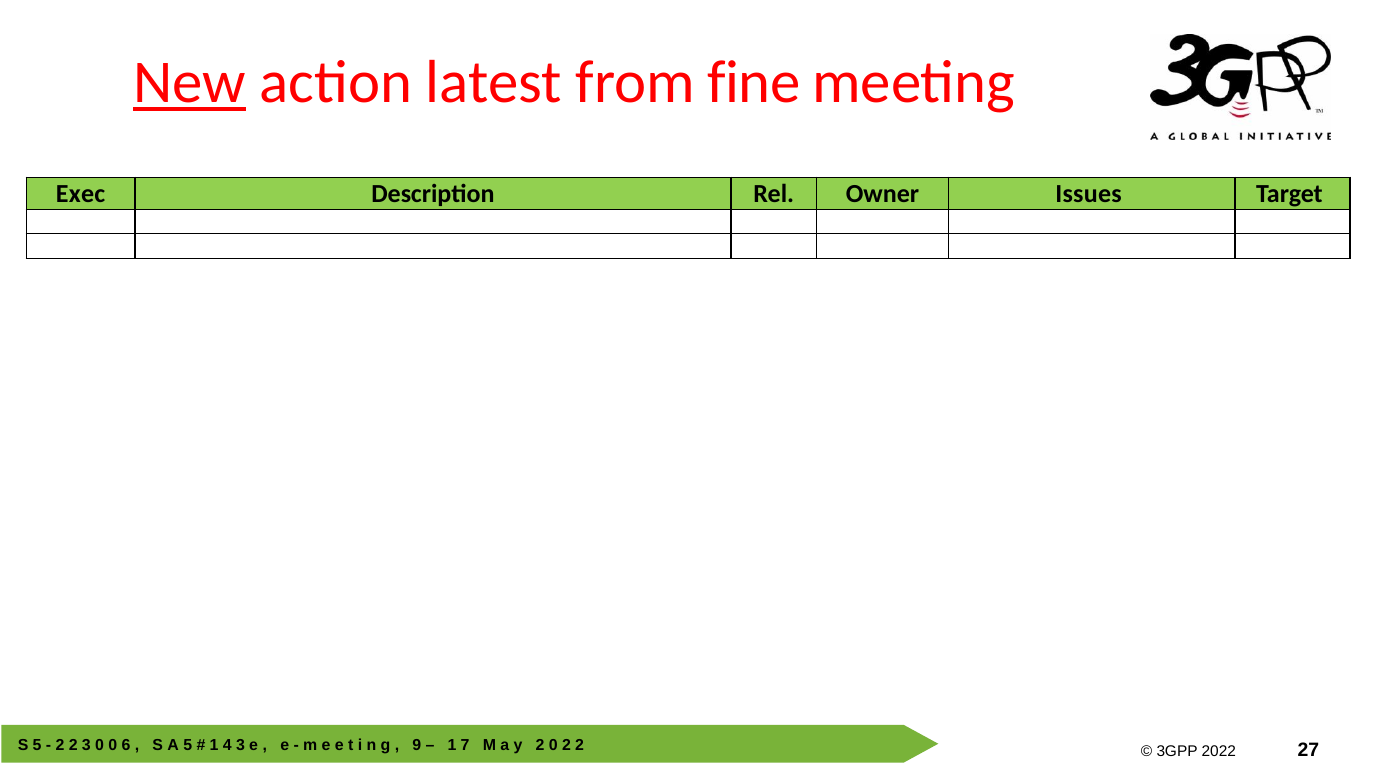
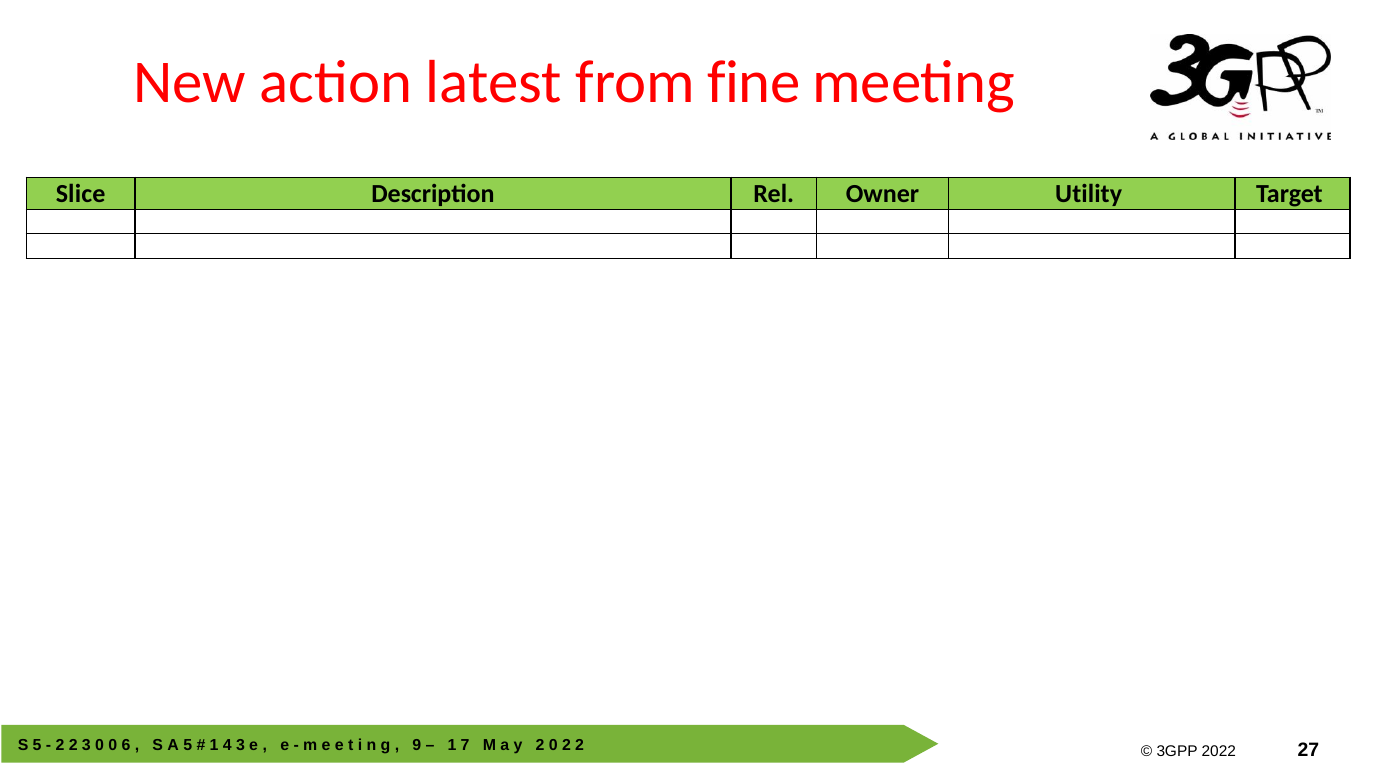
New underline: present -> none
Exec: Exec -> Slice
Issues: Issues -> Utility
